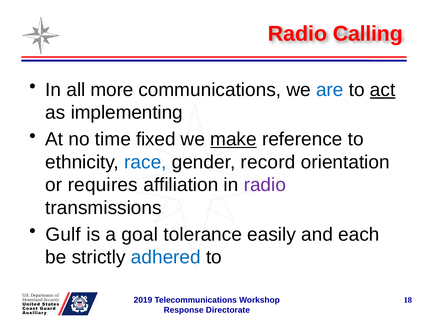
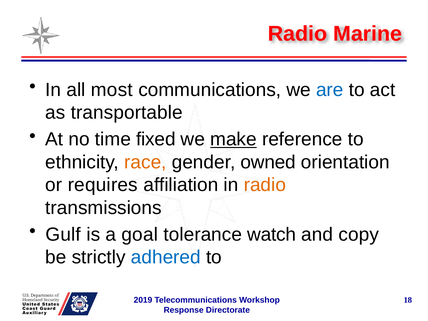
Calling: Calling -> Marine
more: more -> most
act underline: present -> none
implementing: implementing -> transportable
race colour: blue -> orange
record: record -> owned
radio at (265, 185) colour: purple -> orange
easily: easily -> watch
each: each -> copy
